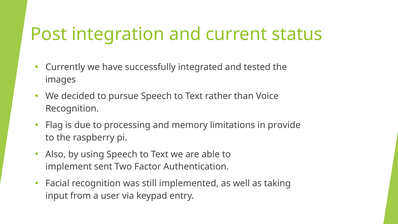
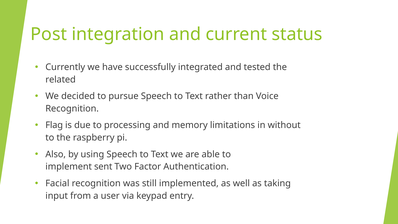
images: images -> related
provide: provide -> without
